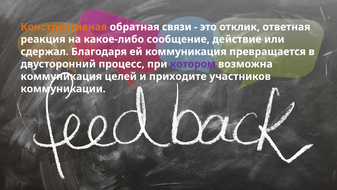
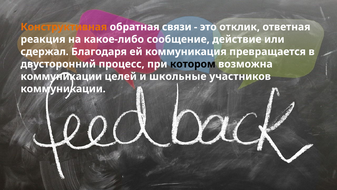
котором colour: purple -> black
коммуникация at (61, 76): коммуникация -> коммуникации
приходите: приходите -> школьные
